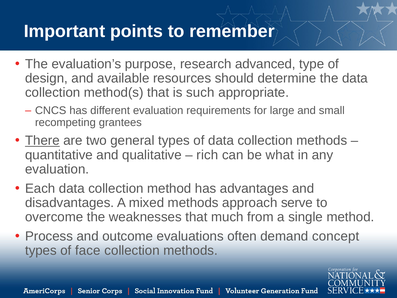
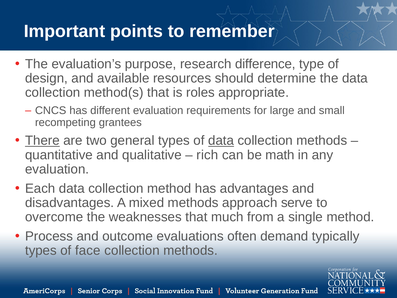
advanced: advanced -> difference
such: such -> roles
data at (221, 140) underline: none -> present
what: what -> math
concept: concept -> typically
